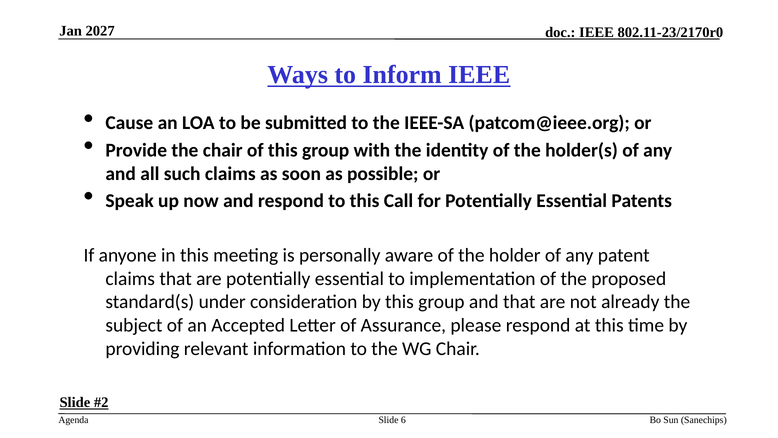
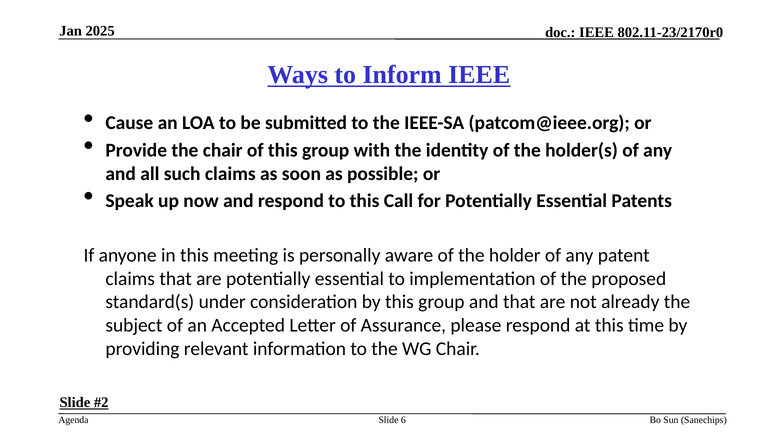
2027: 2027 -> 2025
